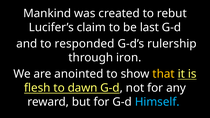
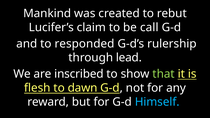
last: last -> call
iron: iron -> lead
anointed: anointed -> inscribed
that colour: yellow -> light green
